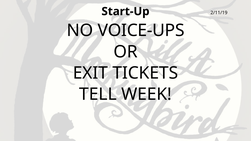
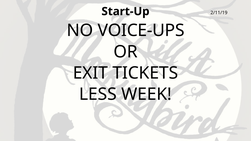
TELL: TELL -> LESS
